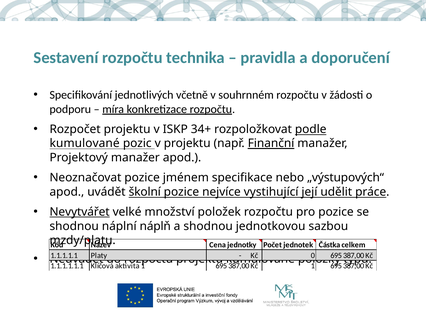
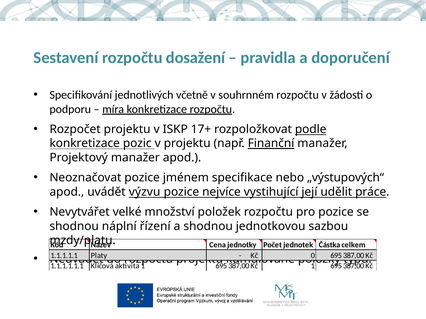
technika: technika -> dosažení
34+: 34+ -> 17+
kumulované at (85, 144): kumulované -> konkretizace
školní: školní -> výzvu
Nevytvářet underline: present -> none
náplň: náplň -> řízení
